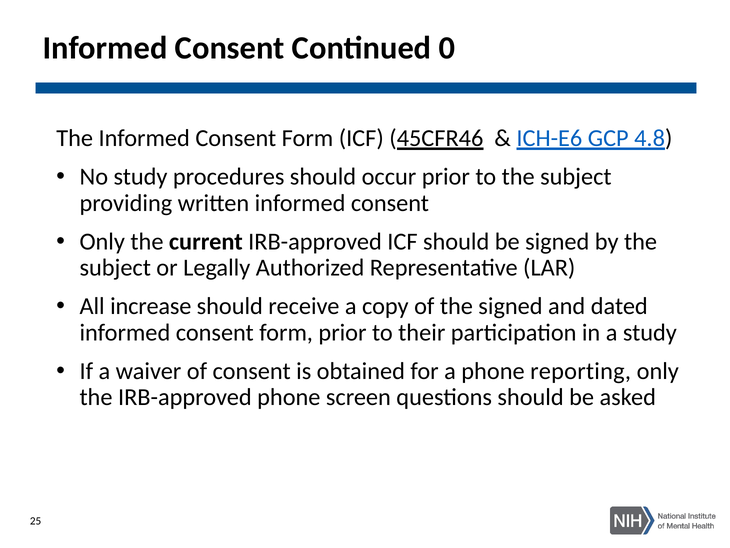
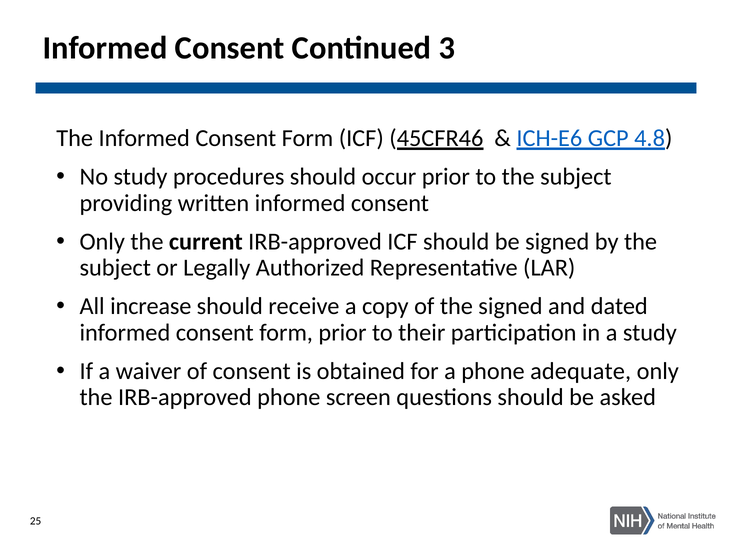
0: 0 -> 3
reporting: reporting -> adequate
